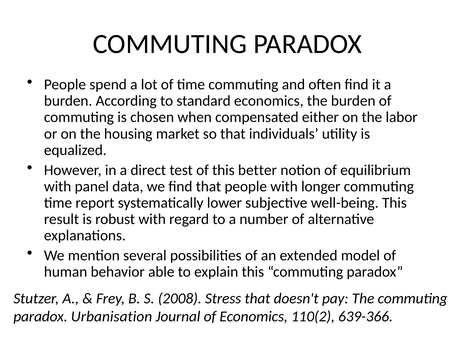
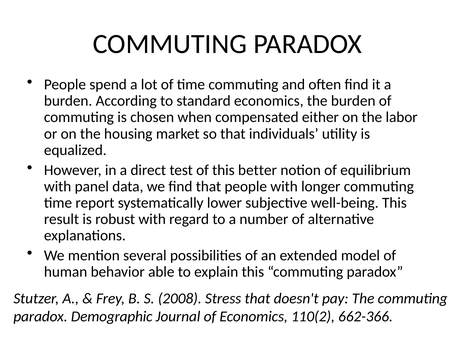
Urbanisation: Urbanisation -> Demographic
639-366: 639-366 -> 662-366
